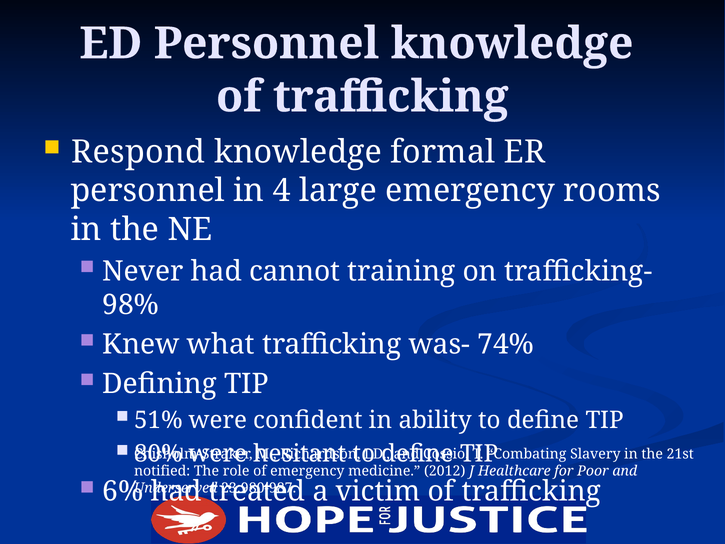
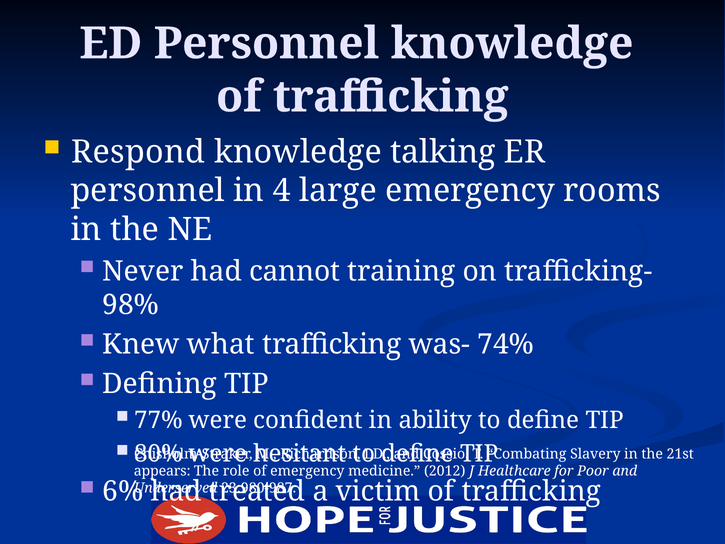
formal: formal -> talking
51%: 51% -> 77%
notified: notified -> appears
